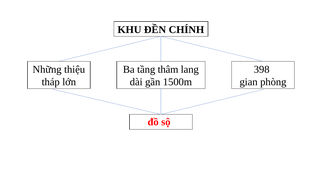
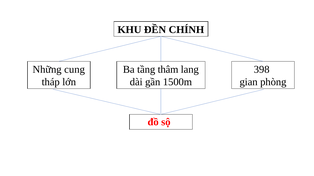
thiệu: thiệu -> cung
